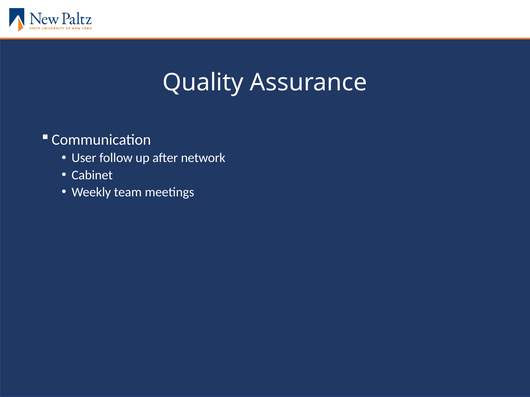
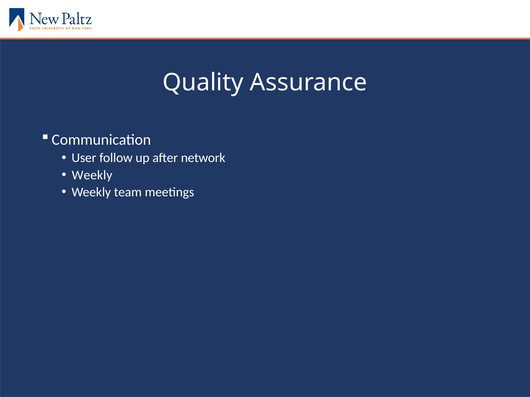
Cabinet at (92, 175): Cabinet -> Weekly
